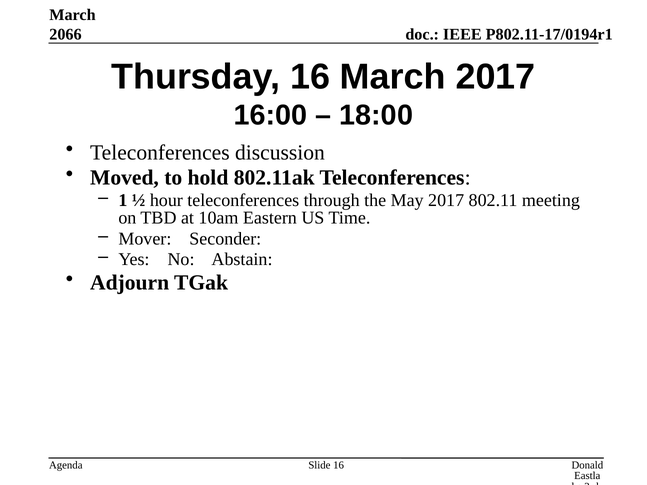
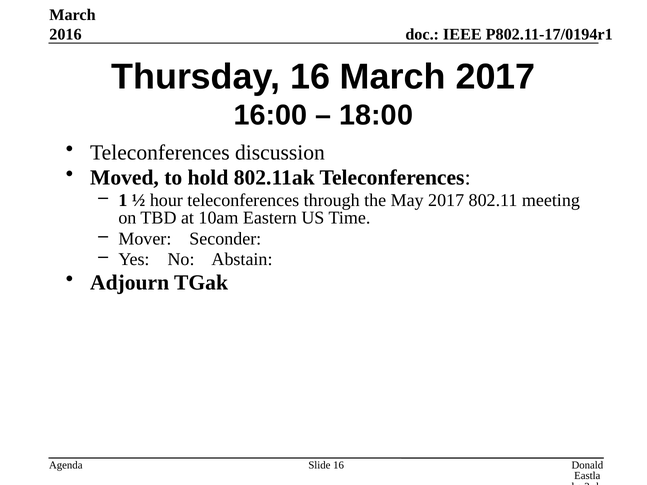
2066: 2066 -> 2016
